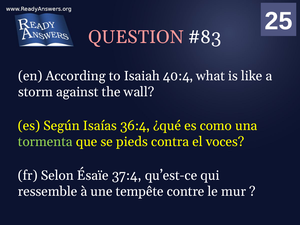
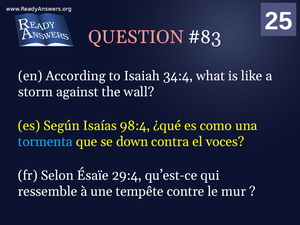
40:4: 40:4 -> 34:4
36:4: 36:4 -> 98:4
tormenta colour: light green -> light blue
pieds: pieds -> down
37:4: 37:4 -> 29:4
